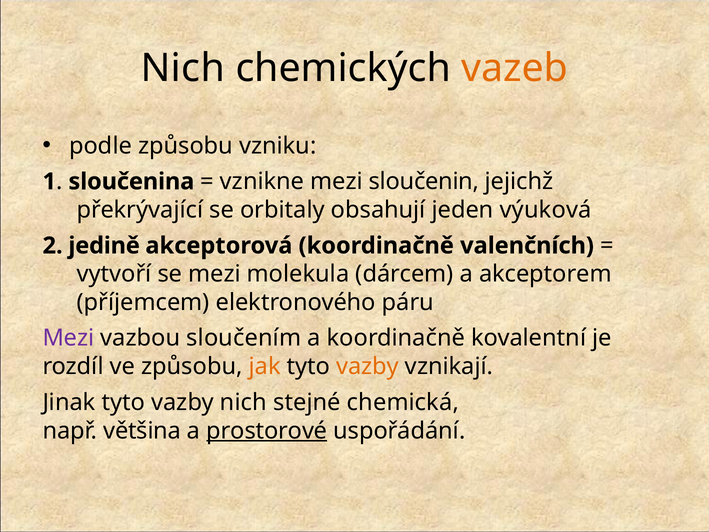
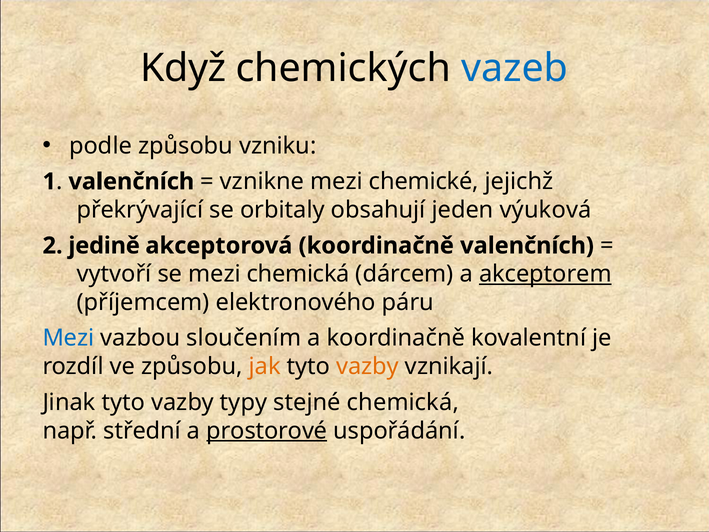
Nich at (183, 68): Nich -> Když
vazeb colour: orange -> blue
sloučenina at (131, 181): sloučenina -> valenčních
sloučenin: sloučenin -> chemické
mezi molekula: molekula -> chemická
akceptorem underline: none -> present
Mezi at (68, 338) colour: purple -> blue
vazby nich: nich -> typy
většina: většina -> střední
